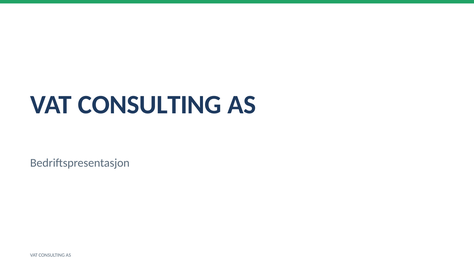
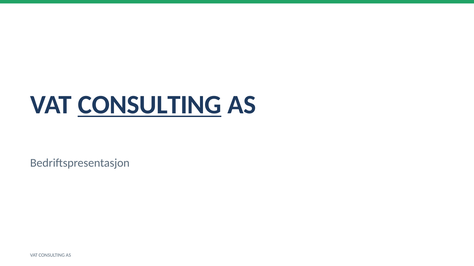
CONSULTING at (150, 105) underline: none -> present
